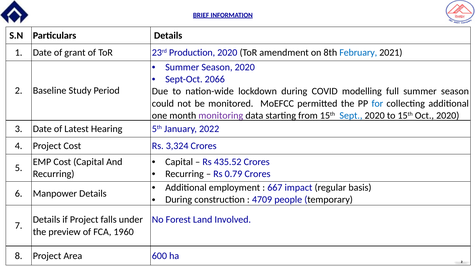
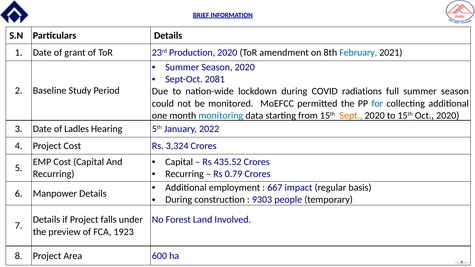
2066: 2066 -> 2081
modelling: modelling -> radiations
monitoring colour: purple -> blue
Sept colour: blue -> orange
Latest: Latest -> Ladles
4709: 4709 -> 9303
1960: 1960 -> 1923
